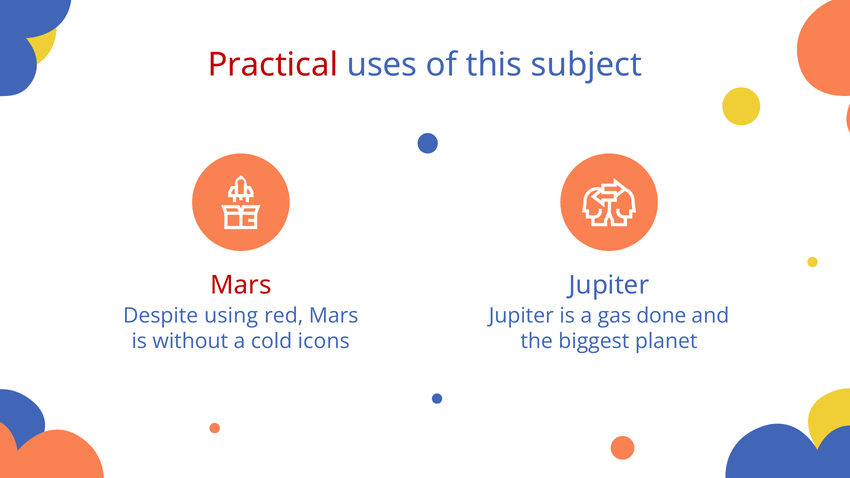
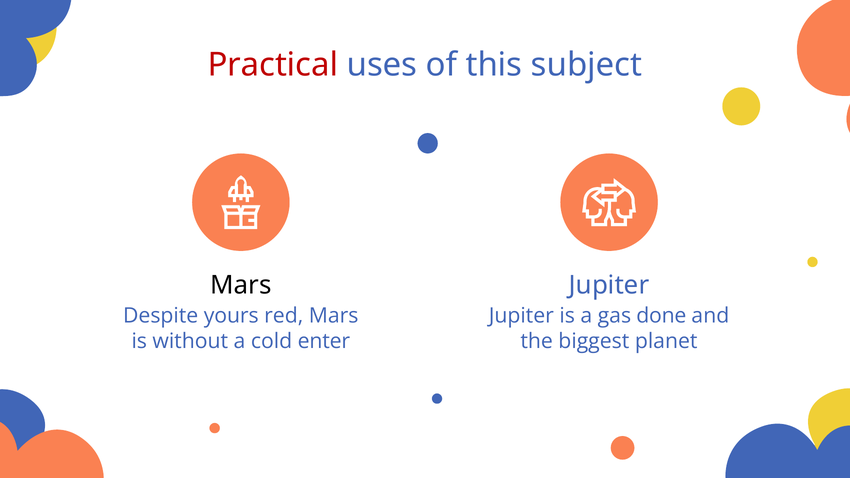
Mars at (241, 285) colour: red -> black
using: using -> yours
icons: icons -> enter
